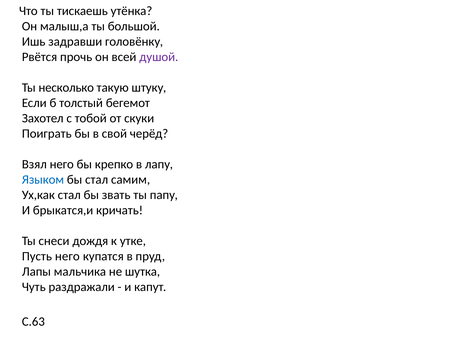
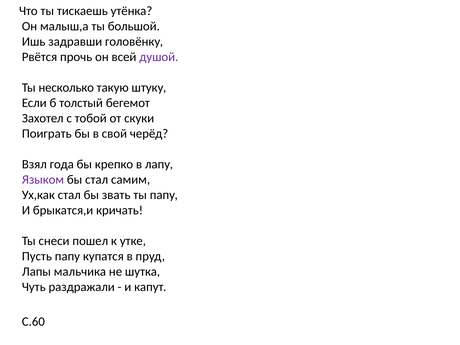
Взял него: него -> года
Языком colour: blue -> purple
дождя: дождя -> пошел
Пусть него: него -> папу
С.63: С.63 -> С.60
